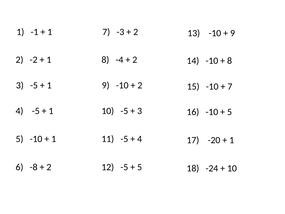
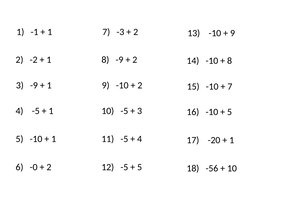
8 -4: -4 -> -9
3 -5: -5 -> -9
-8: -8 -> -0
-24: -24 -> -56
